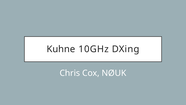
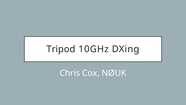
Kuhne: Kuhne -> Tripod
